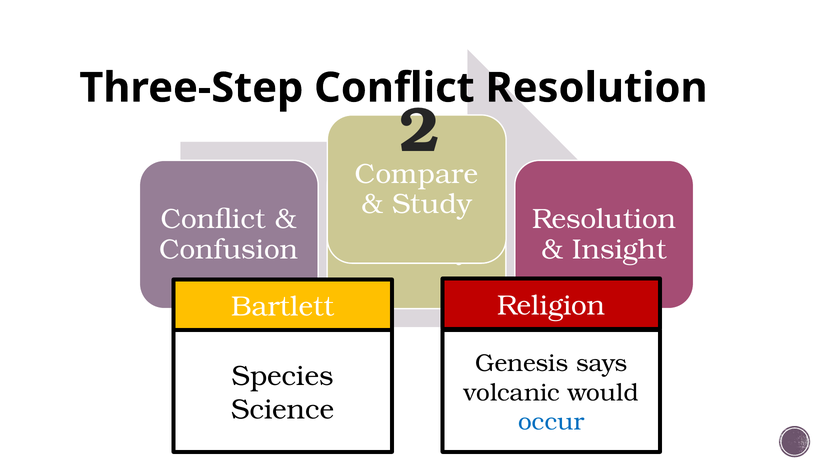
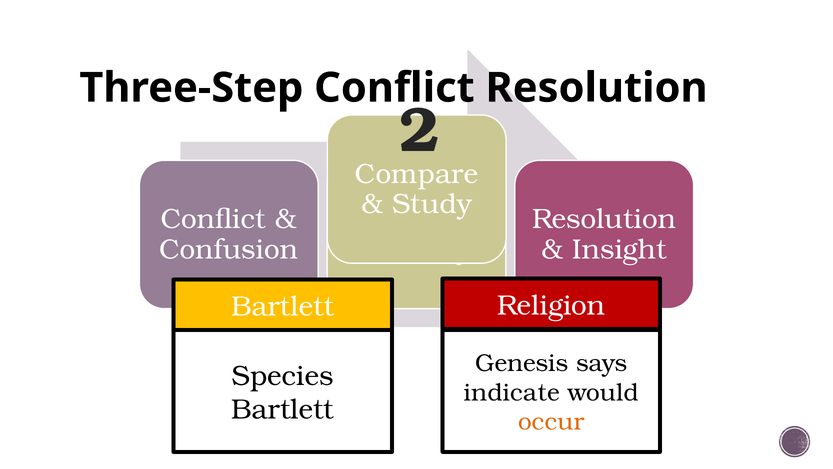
volcanic: volcanic -> indicate
Science at (283, 409): Science -> Bartlett
occur colour: blue -> orange
